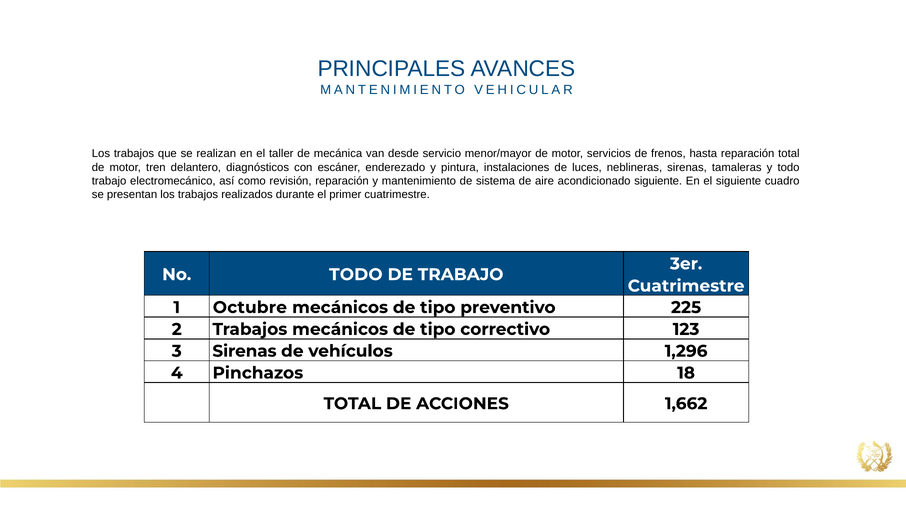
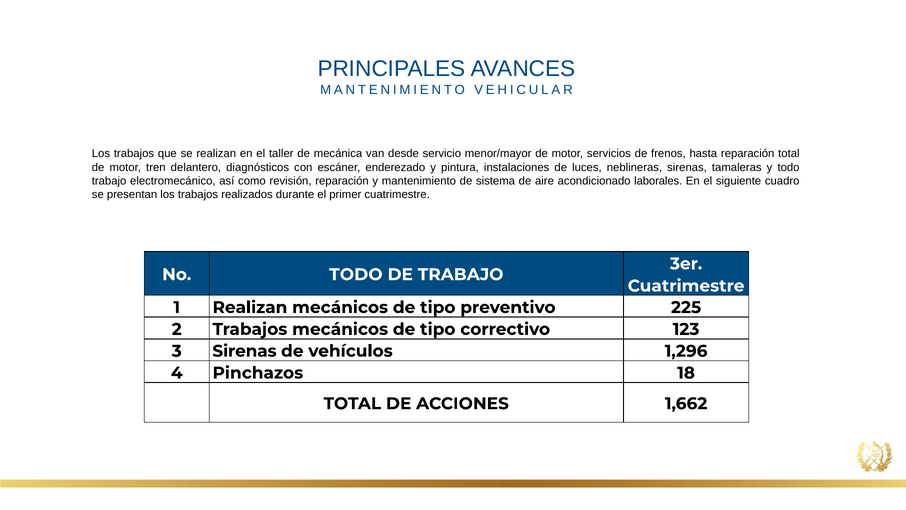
acondicionado siguiente: siguiente -> laborales
1 Octubre: Octubre -> Realizan
